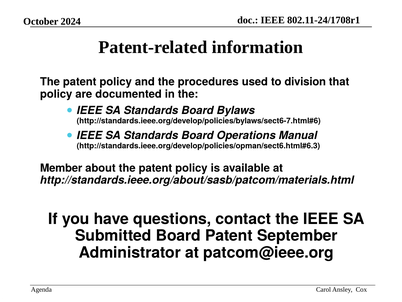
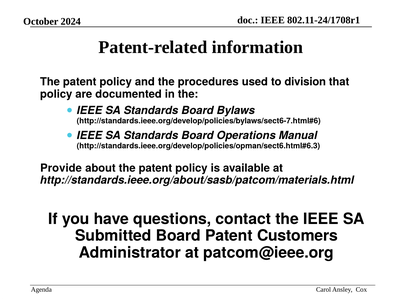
Member: Member -> Provide
September: September -> Customers
